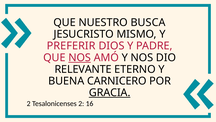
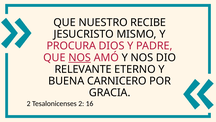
BUSCA: BUSCA -> RECIBE
PREFERIR: PREFERIR -> PROCURA
GRACIA underline: present -> none
